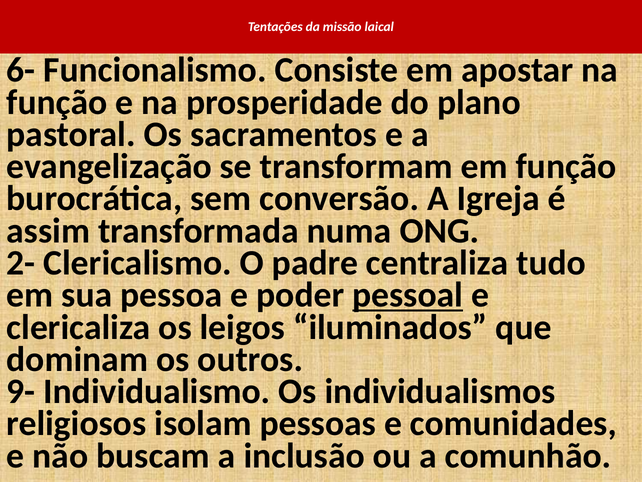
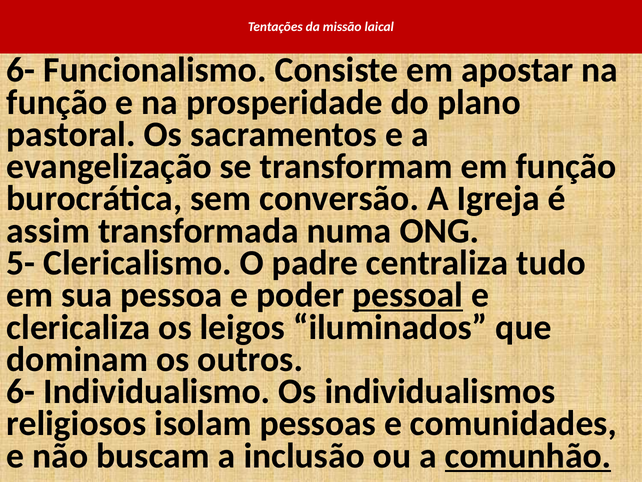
2-: 2- -> 5-
9- at (21, 391): 9- -> 6-
comunhão underline: none -> present
